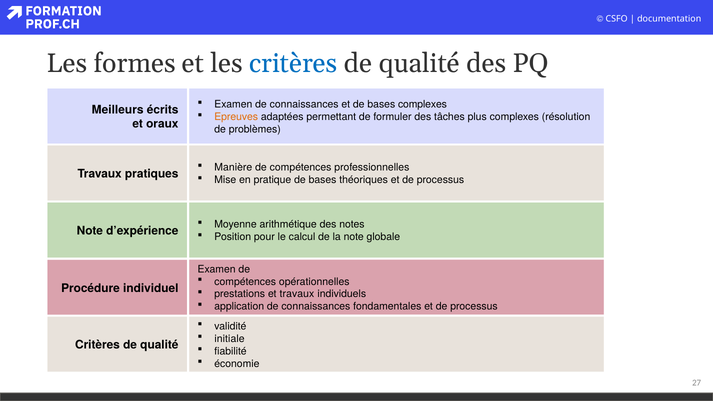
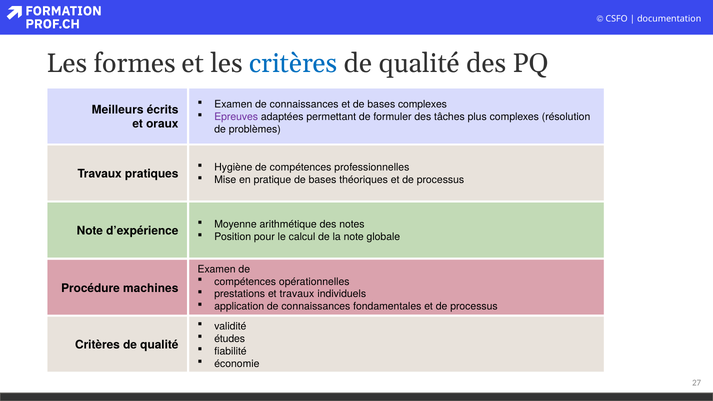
Epreuves colour: orange -> purple
Manière: Manière -> Hygiène
individuel: individuel -> machines
initiale: initiale -> études
